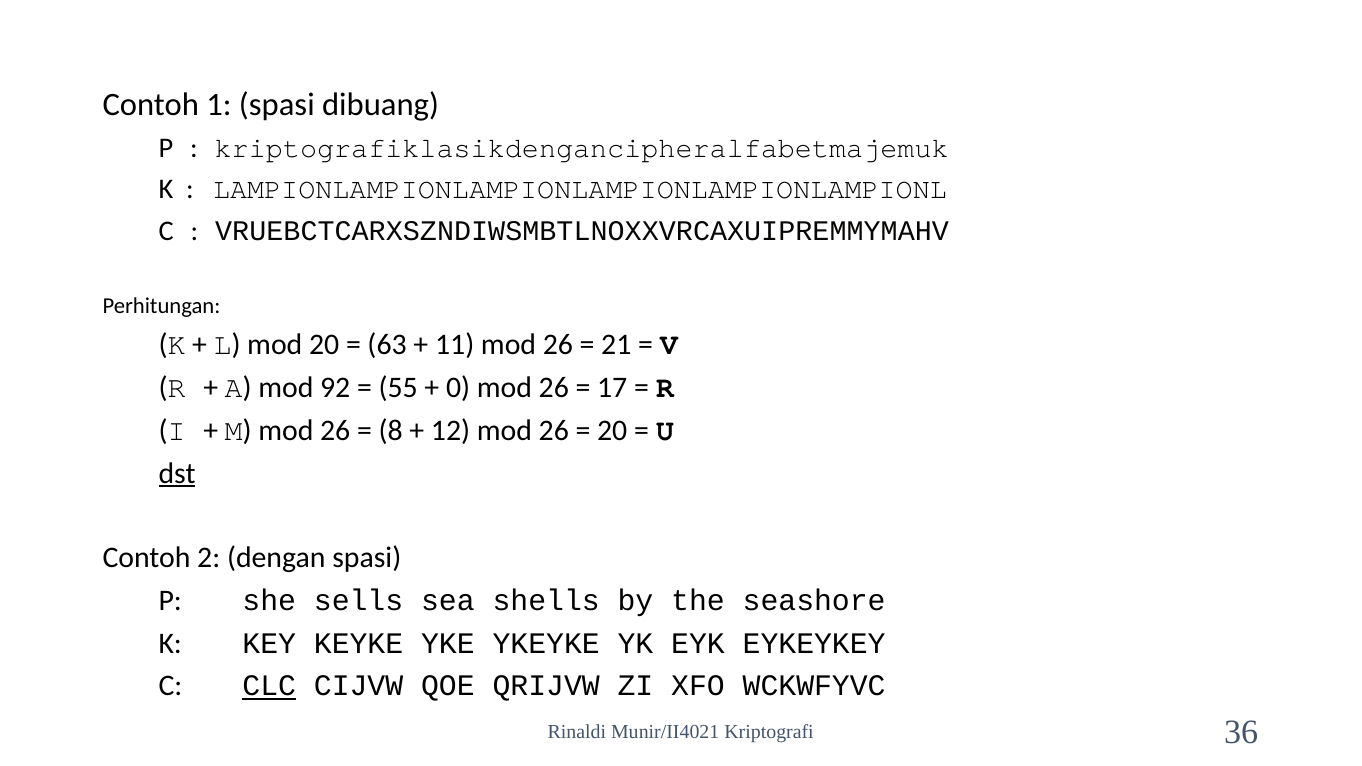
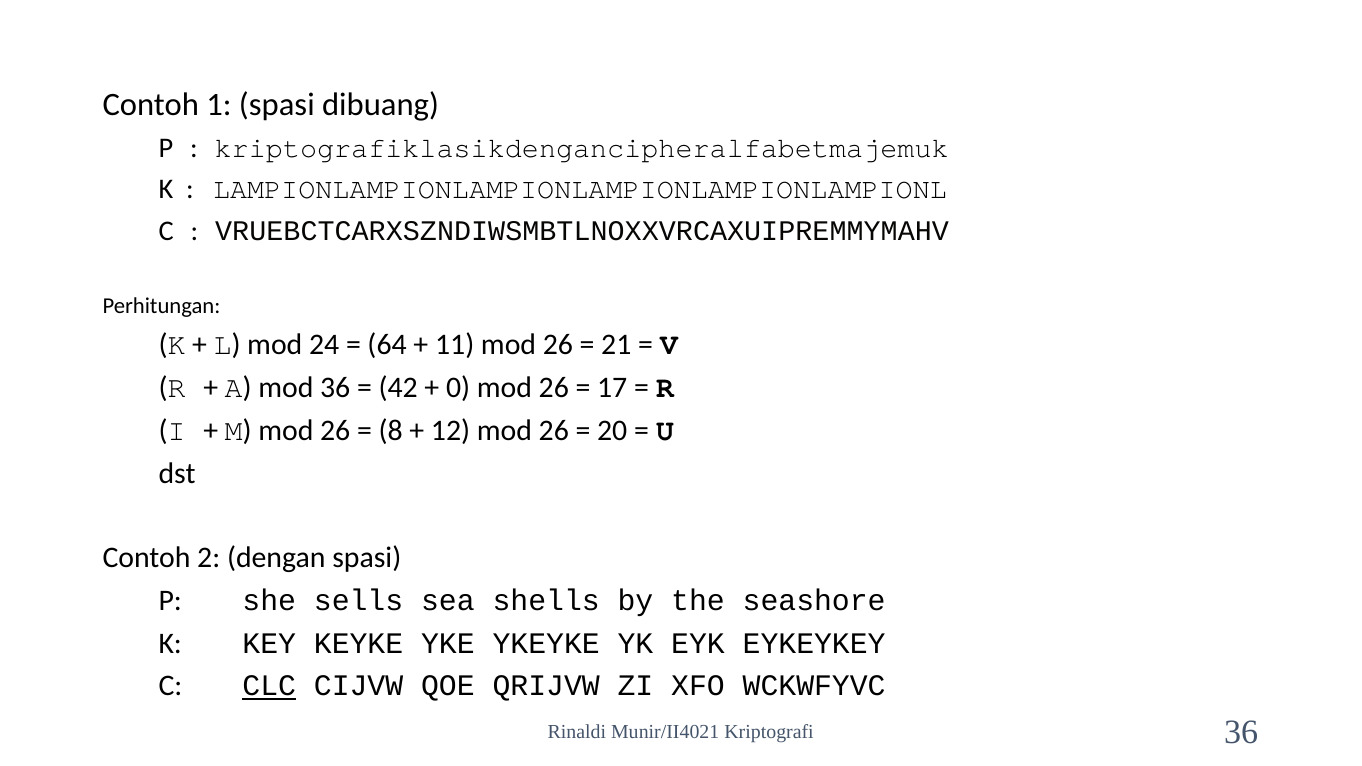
mod 20: 20 -> 24
63: 63 -> 64
mod 92: 92 -> 36
55: 55 -> 42
dst underline: present -> none
